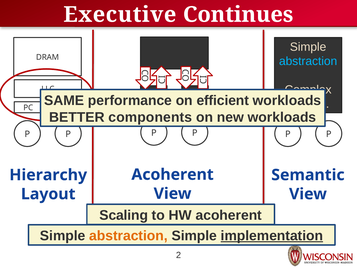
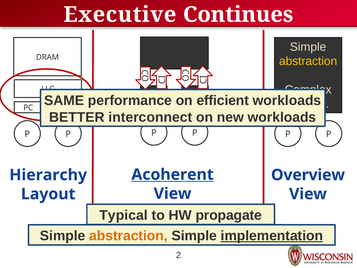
abstraction at (308, 61) colour: light blue -> yellow
components: components -> interconnect
Acoherent at (173, 174) underline: none -> present
Semantic: Semantic -> Overview
Scaling: Scaling -> Typical
HW acoherent: acoherent -> propagate
